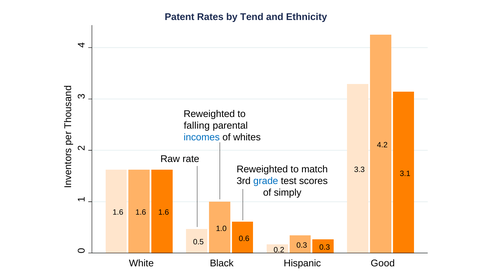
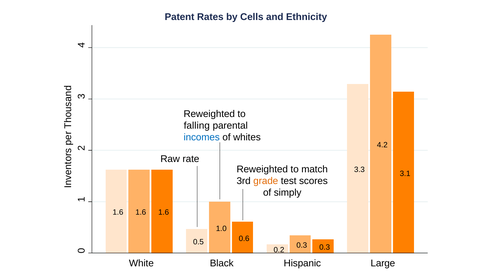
Tend: Tend -> Cells
grade colour: blue -> orange
Good: Good -> Large
